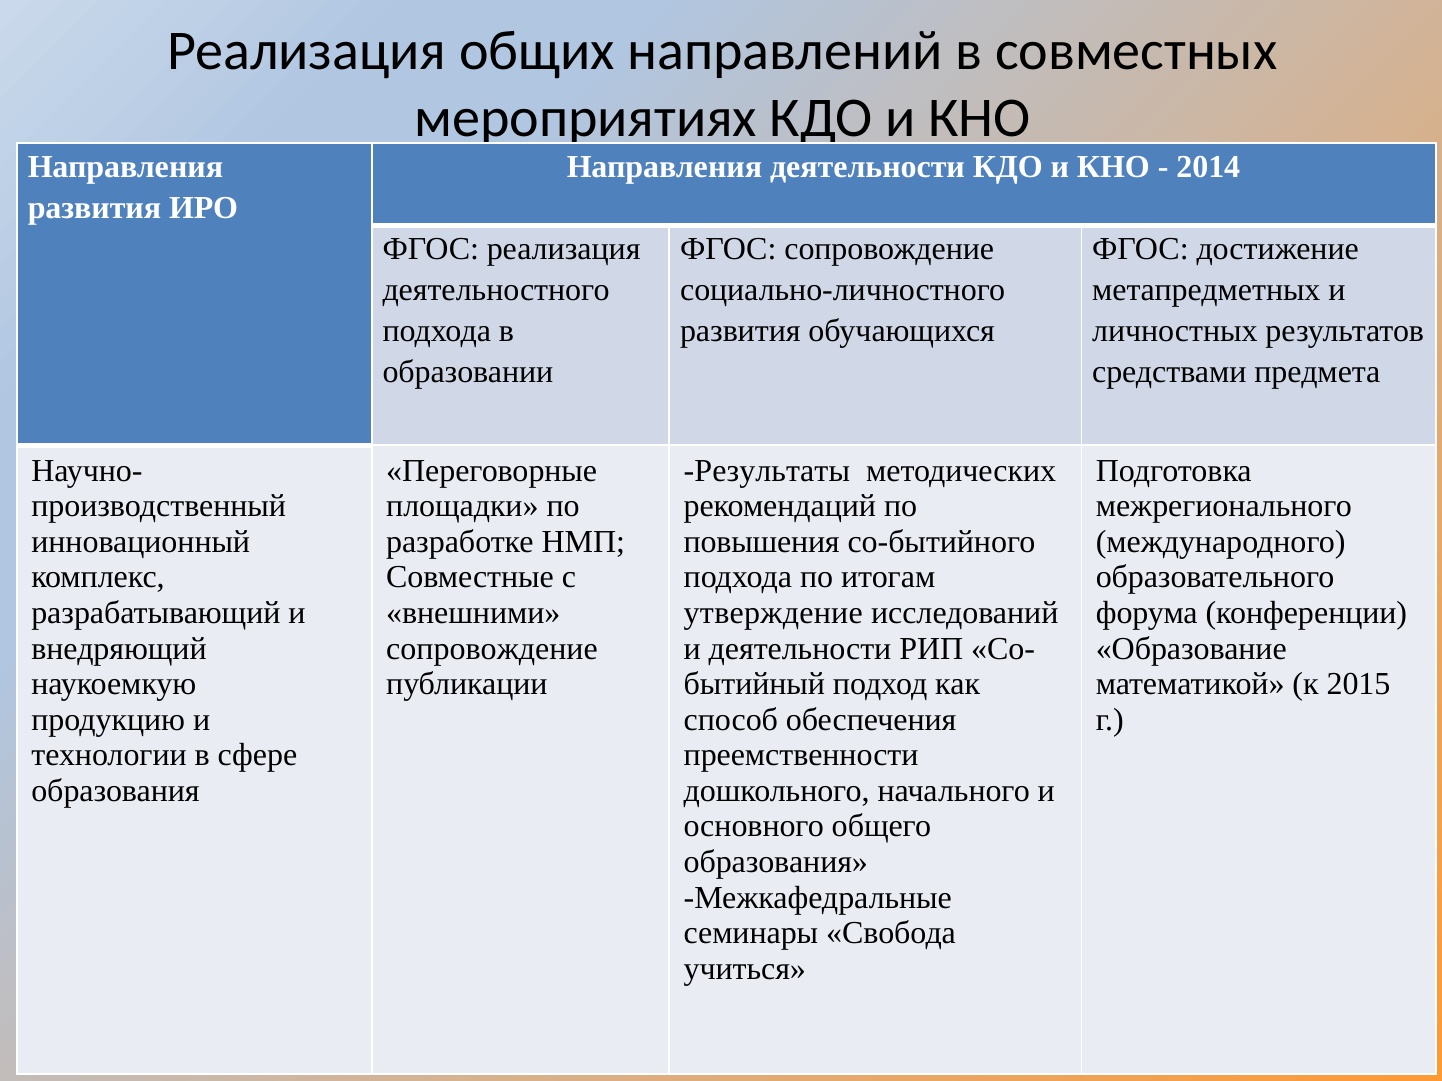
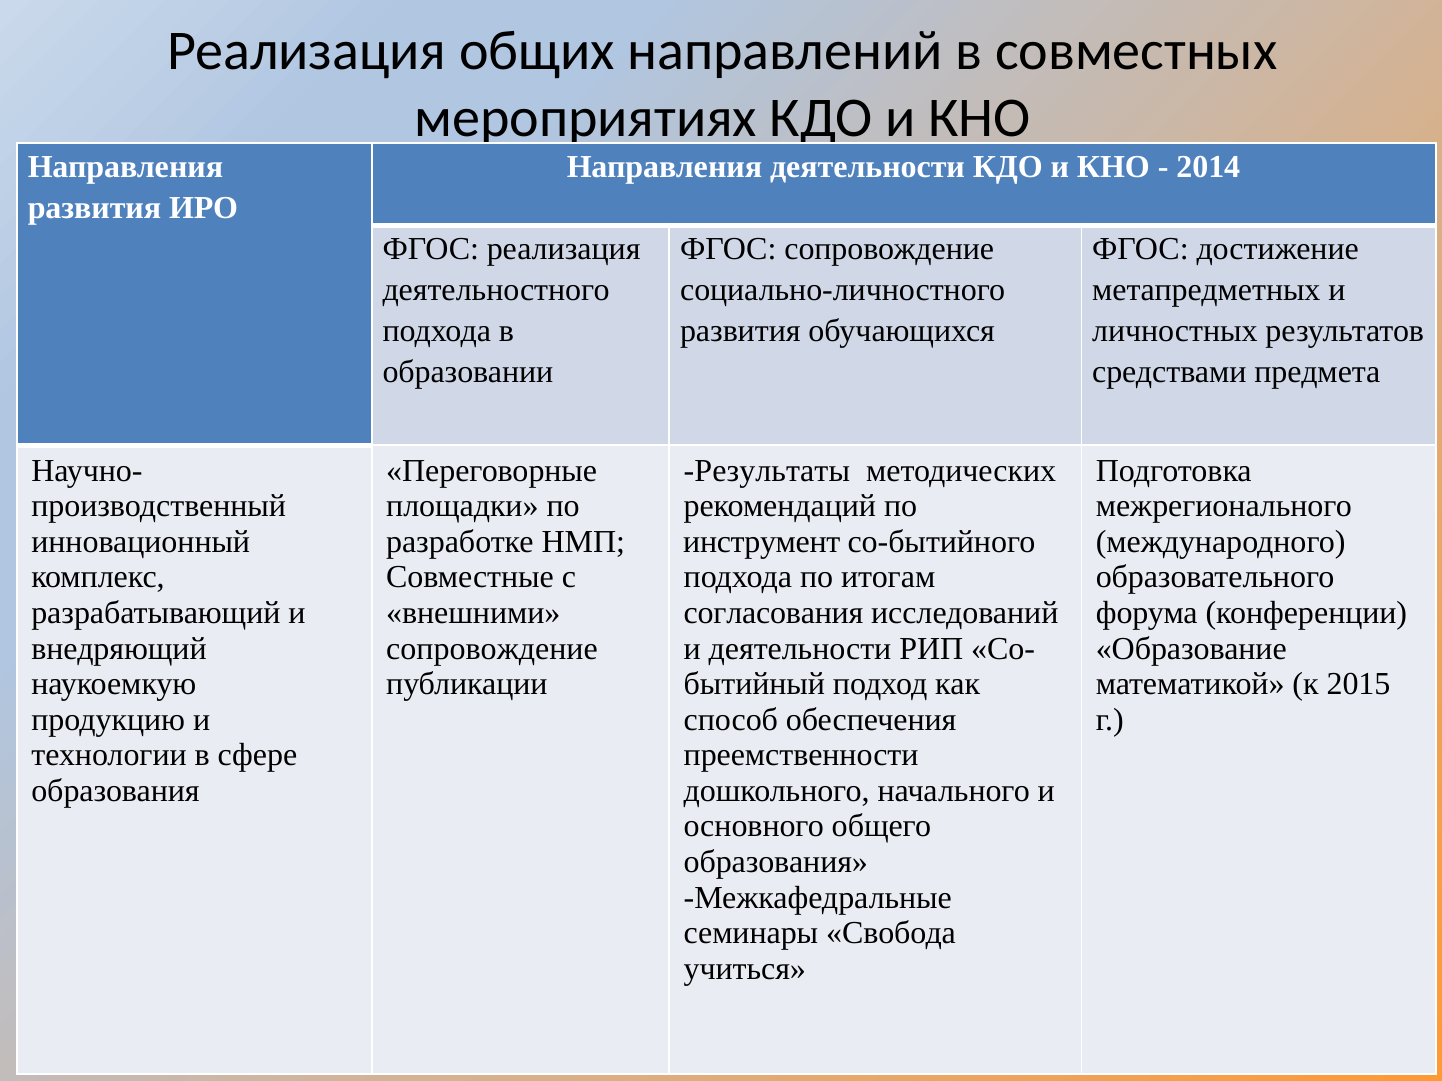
повышения: повышения -> инструмент
утверждение: утверждение -> согласования
